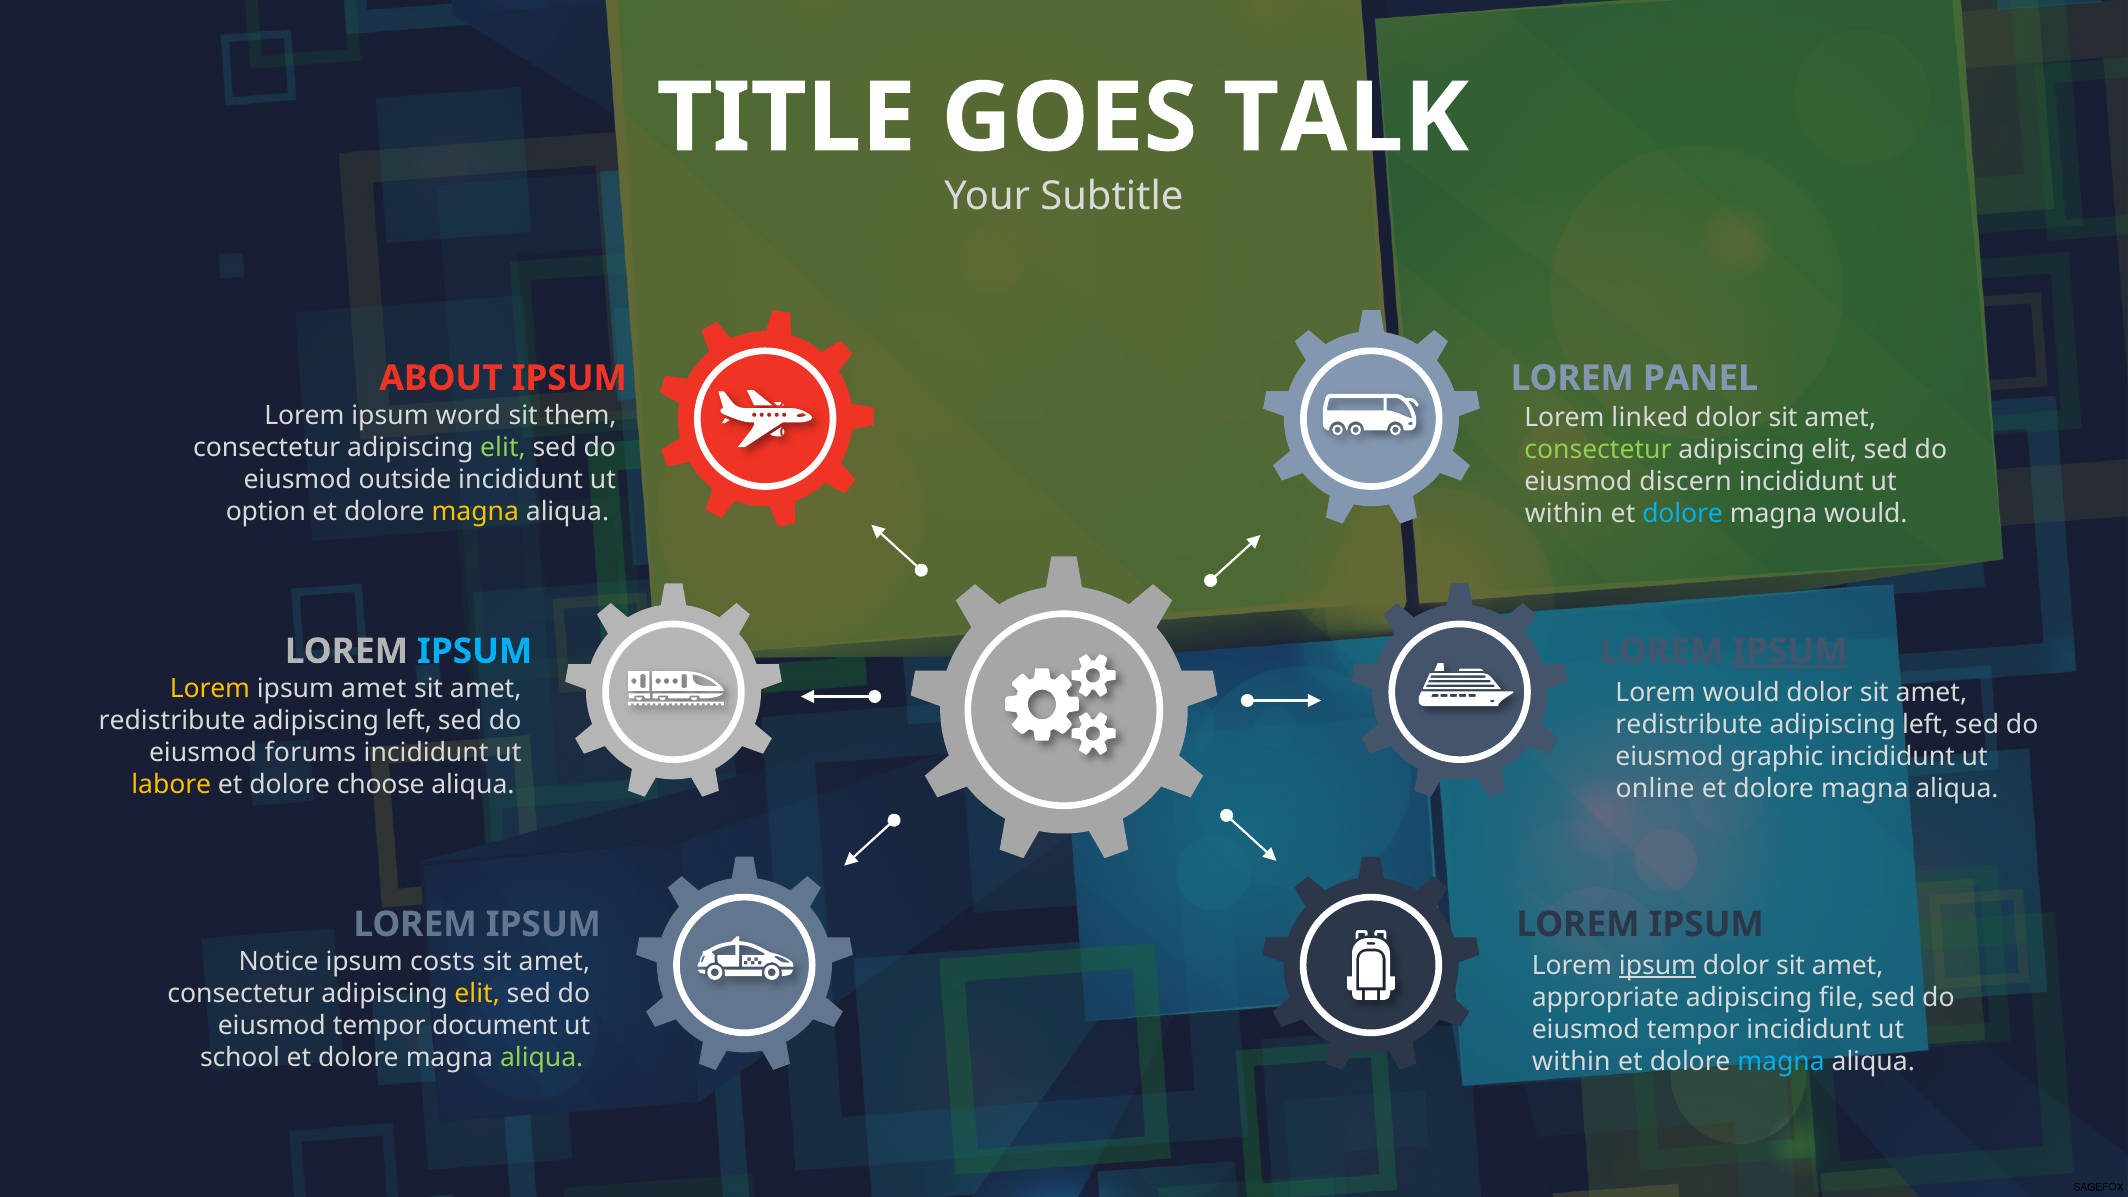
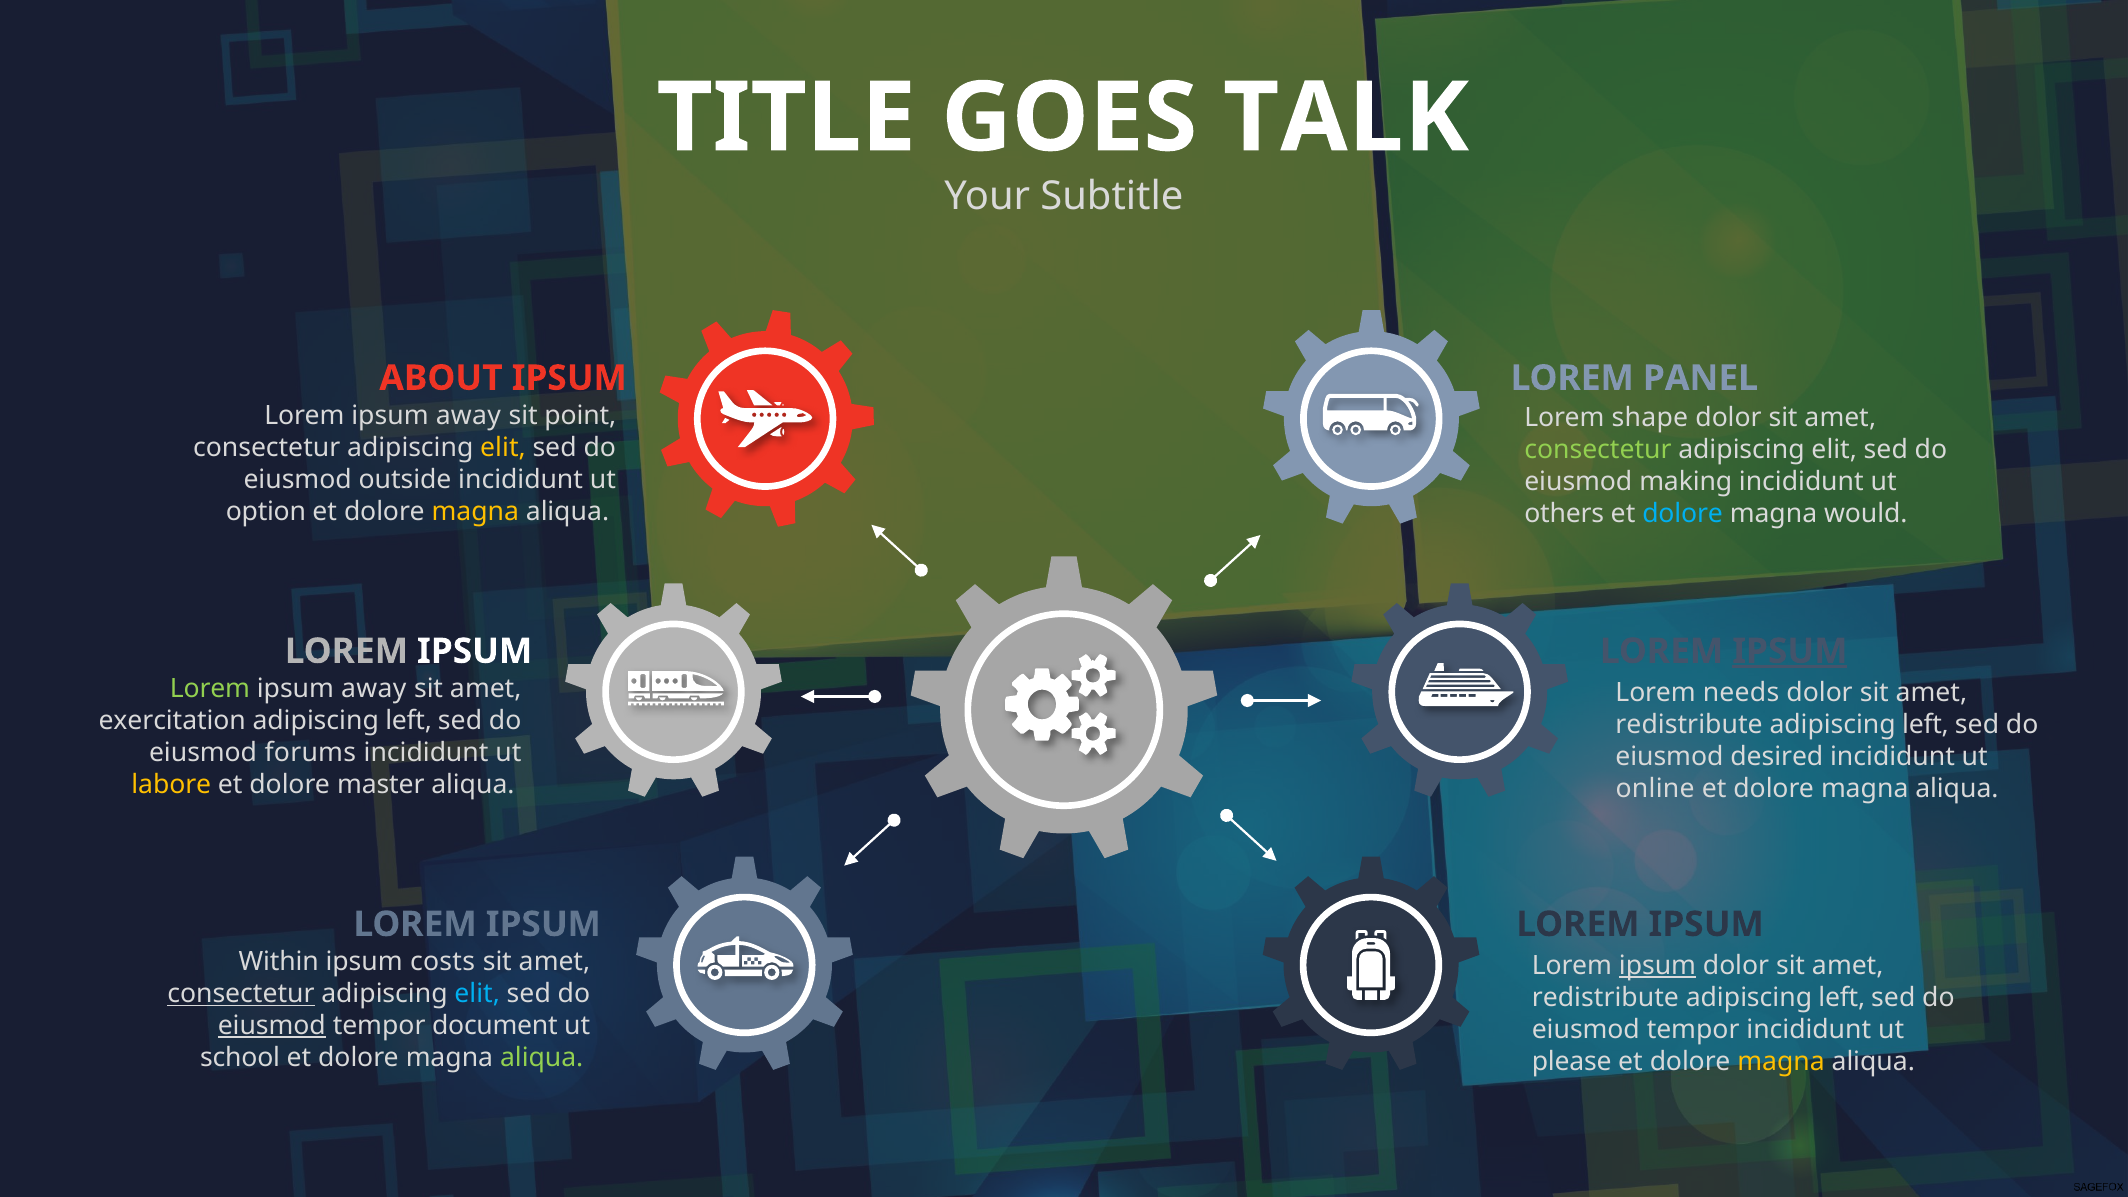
word at (468, 416): word -> away
them: them -> point
linked: linked -> shape
elit at (503, 448) colour: light green -> yellow
discern: discern -> making
within at (1564, 513): within -> others
IPSUM at (475, 651) colour: light blue -> white
Lorem at (210, 689) colour: yellow -> light green
amet at (374, 689): amet -> away
Lorem would: would -> needs
redistribute at (172, 721): redistribute -> exercitation
graphic: graphic -> desired
choose: choose -> master
Notice: Notice -> Within
consectetur at (241, 994) underline: none -> present
elit at (477, 994) colour: yellow -> light blue
appropriate at (1605, 998): appropriate -> redistribute
file at (1842, 998): file -> left
eiusmod at (272, 1026) underline: none -> present
within at (1571, 1062): within -> please
magna at (1781, 1062) colour: light blue -> yellow
